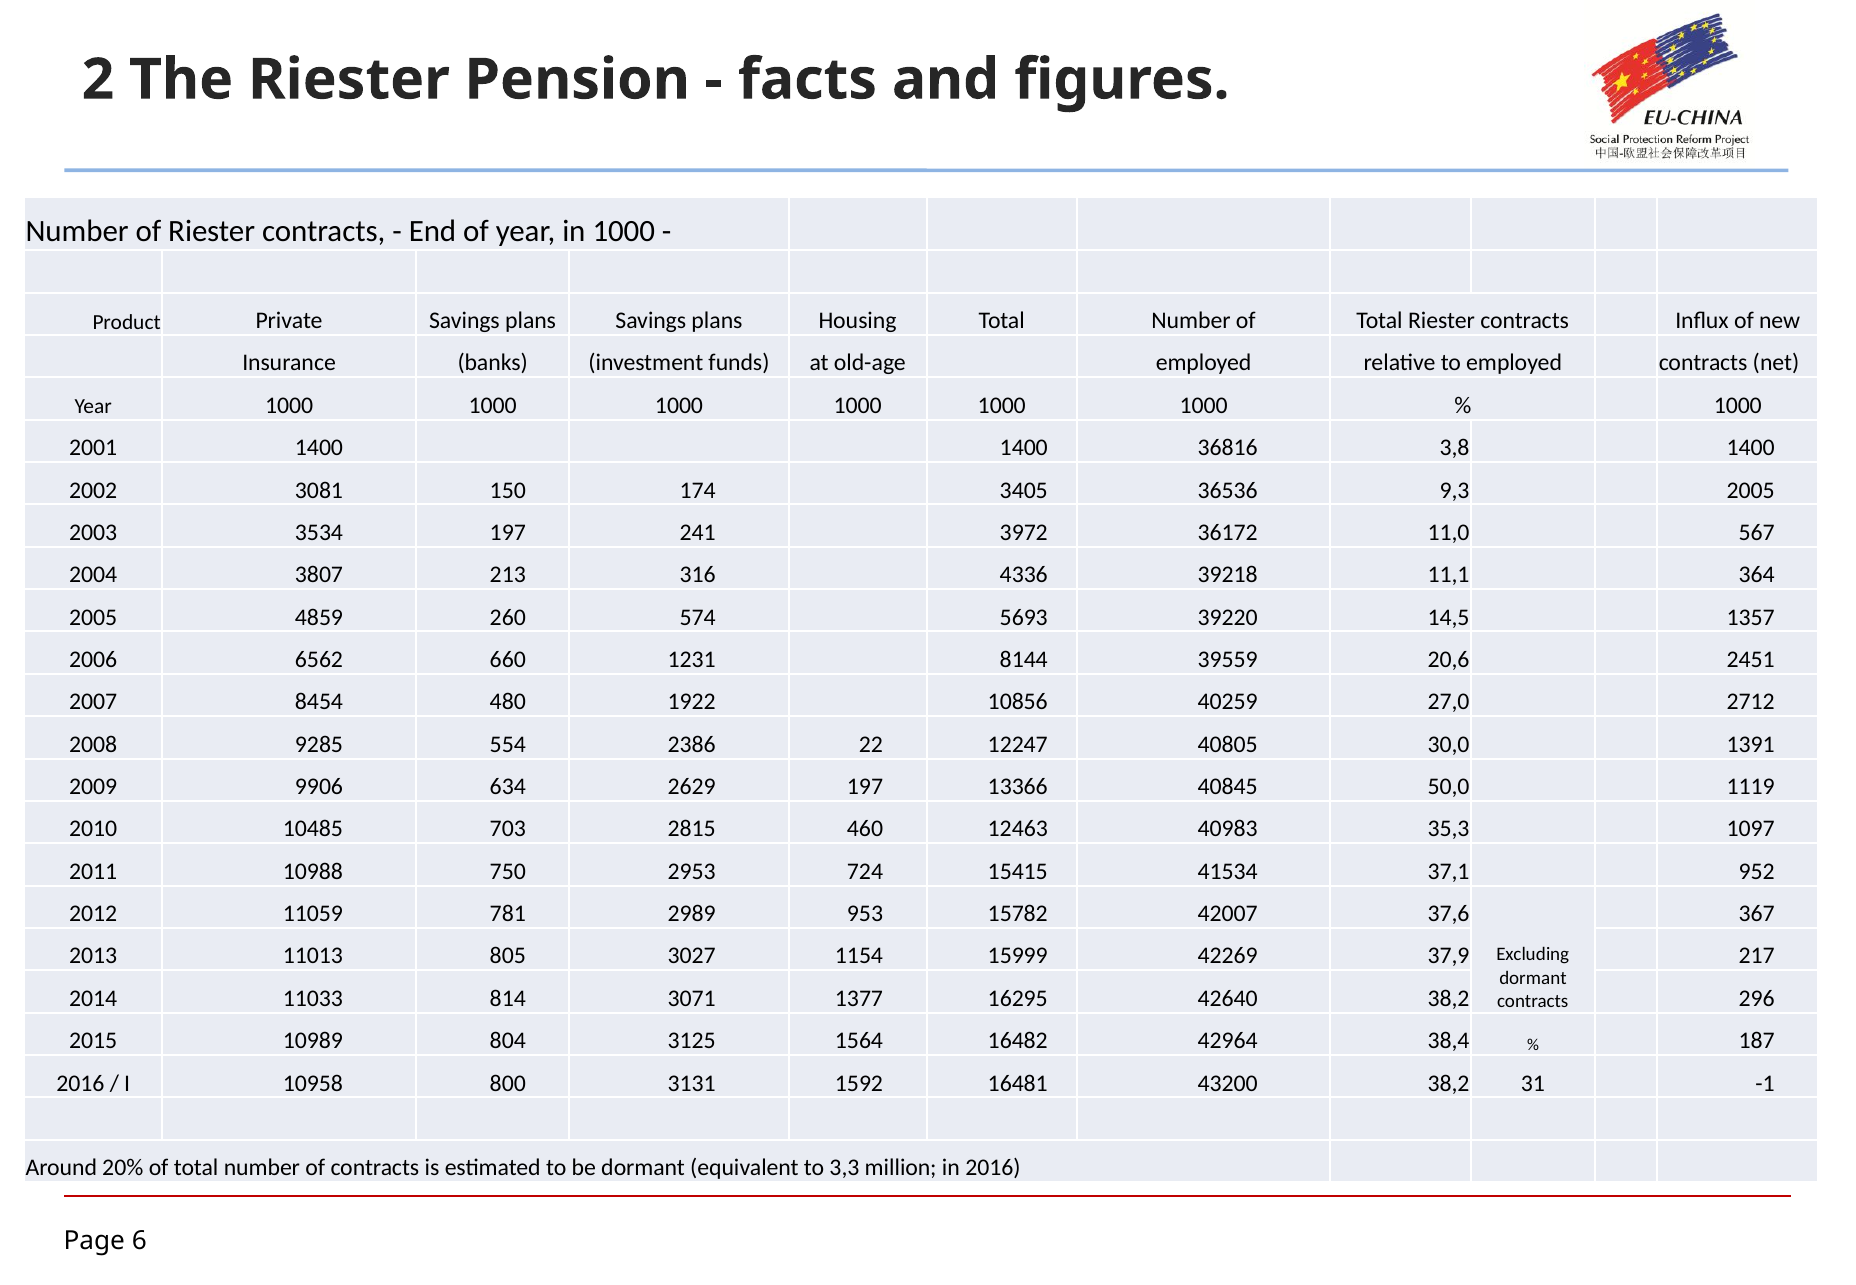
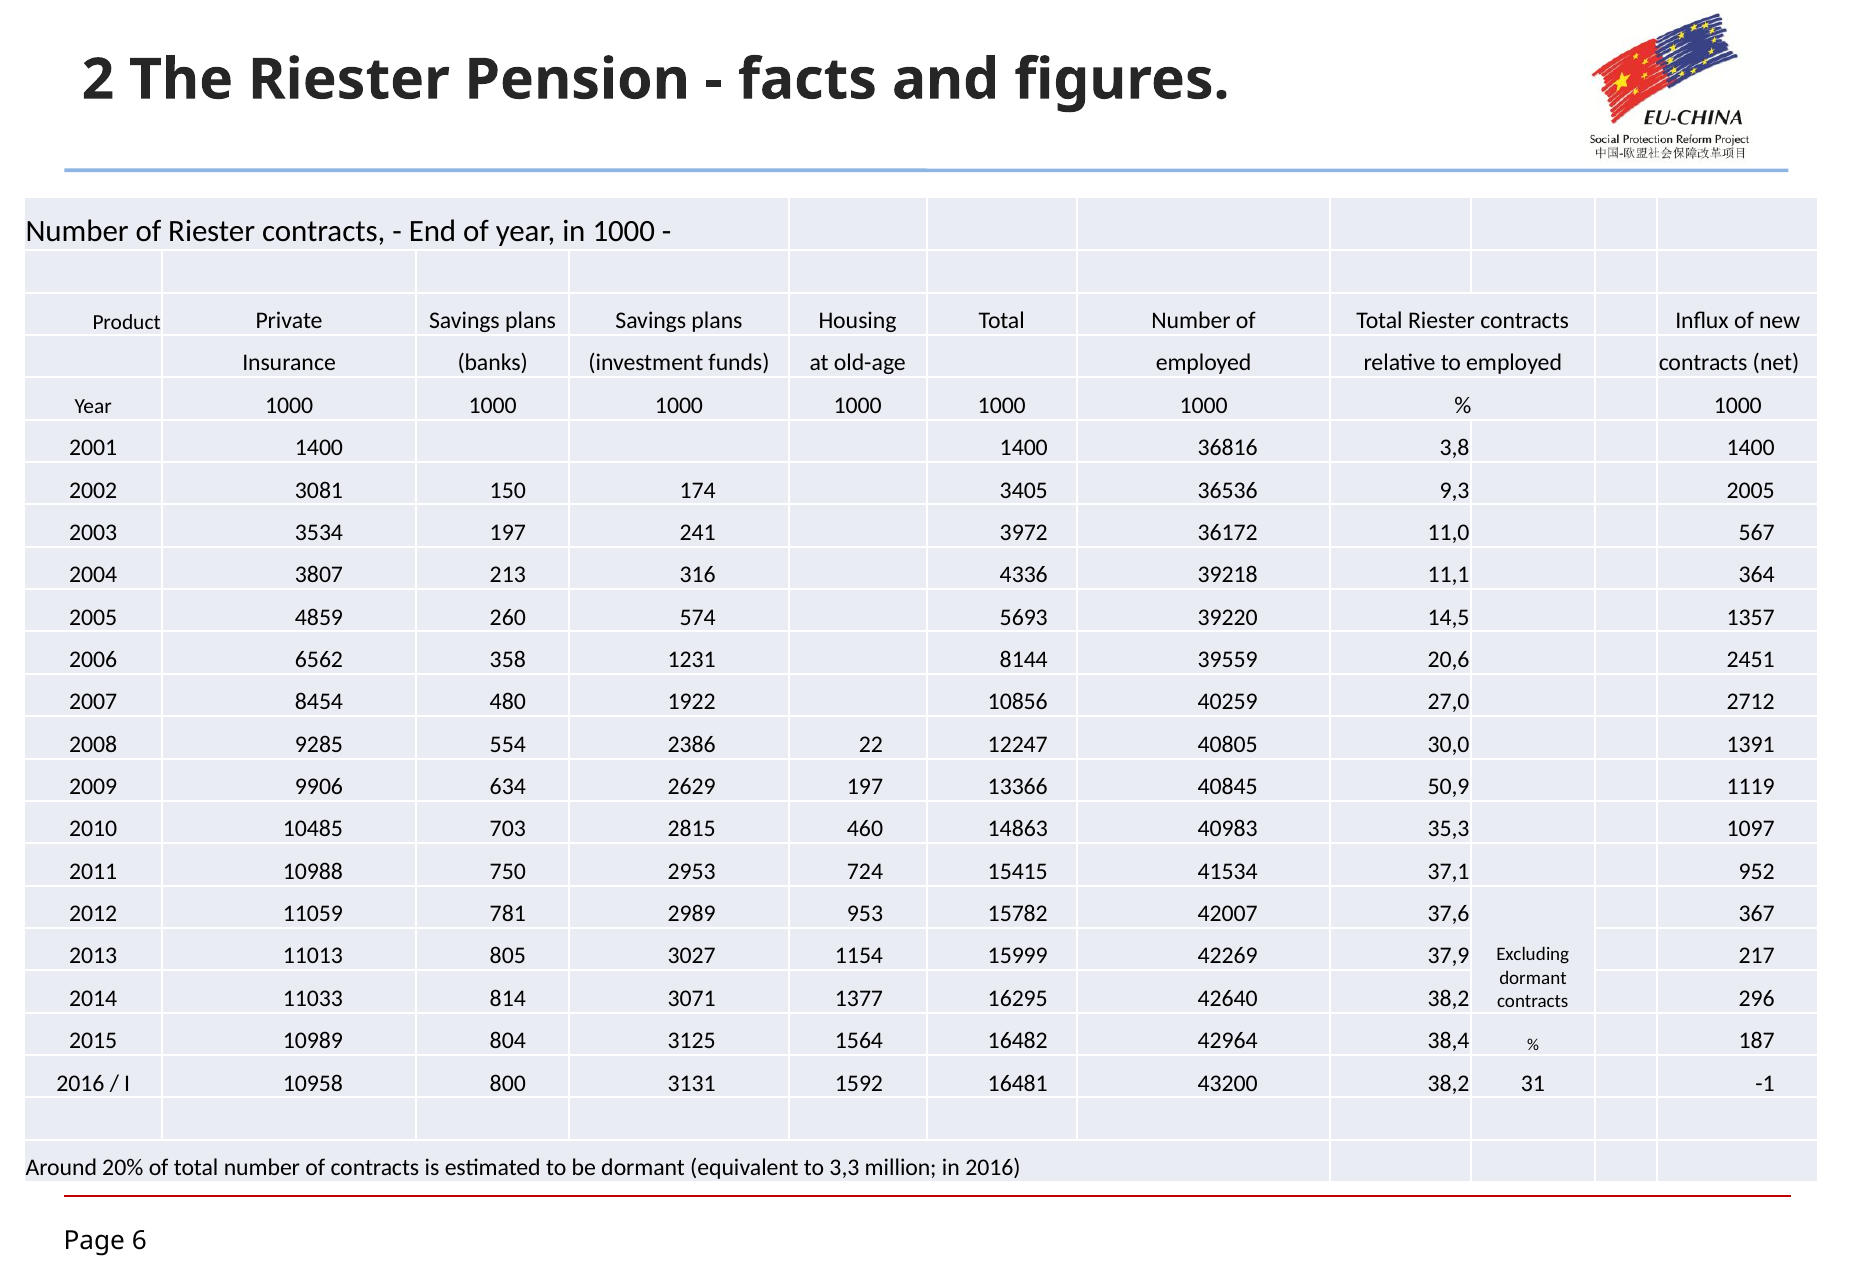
660: 660 -> 358
50,0: 50,0 -> 50,9
12463: 12463 -> 14863
